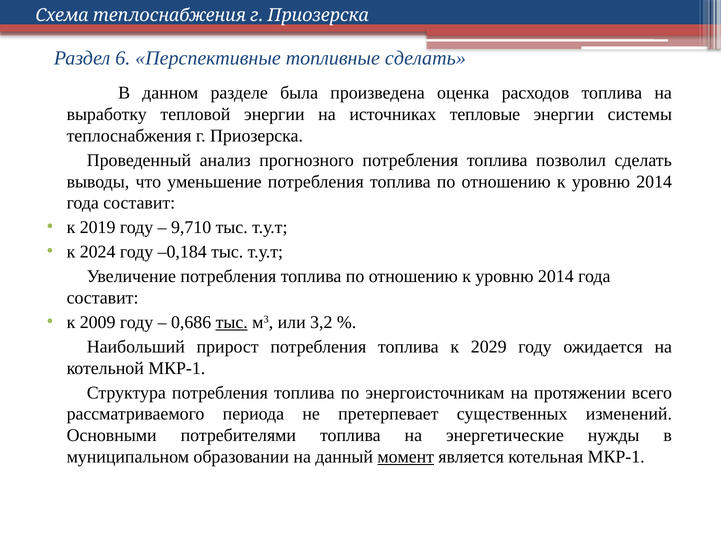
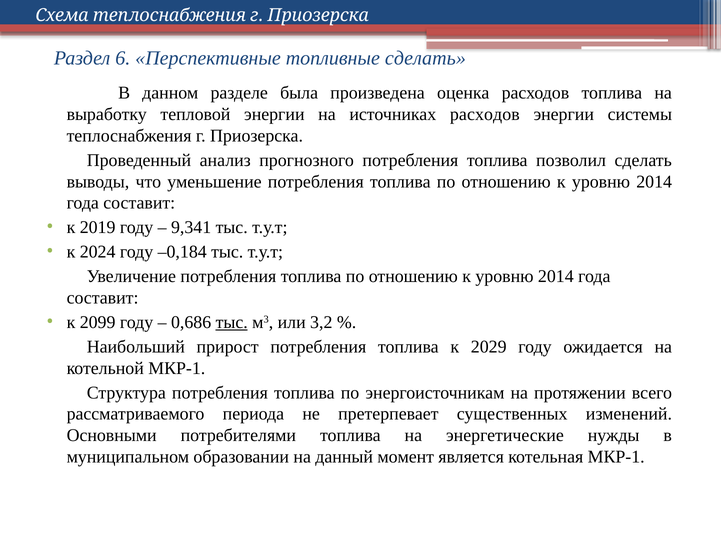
источниках тепловые: тепловые -> расходов
9,710: 9,710 -> 9,341
2009: 2009 -> 2099
момент underline: present -> none
